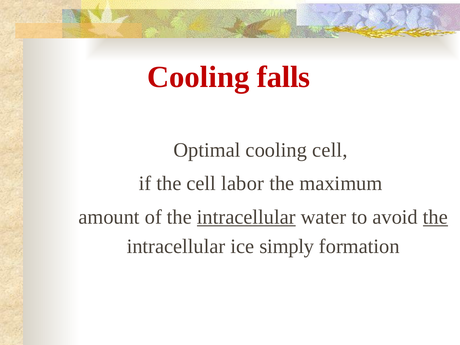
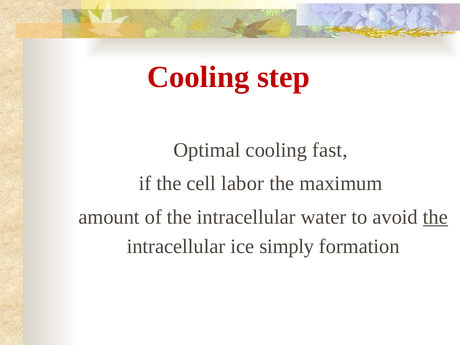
falls: falls -> step
cooling cell: cell -> fast
intracellular at (246, 217) underline: present -> none
